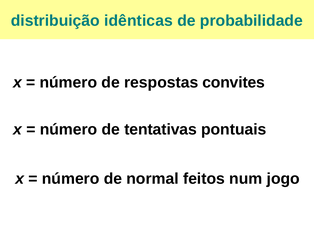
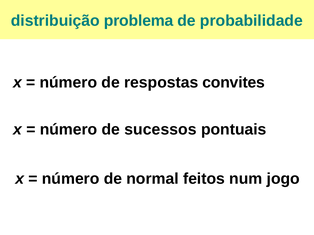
idênticas: idênticas -> problema
tentativas: tentativas -> sucessos
